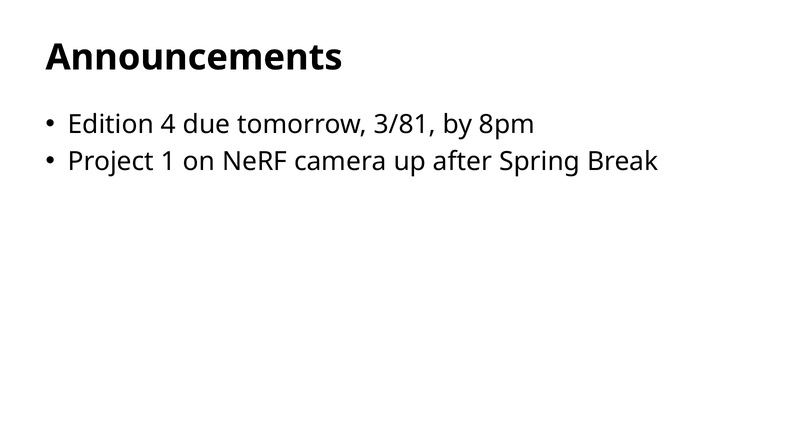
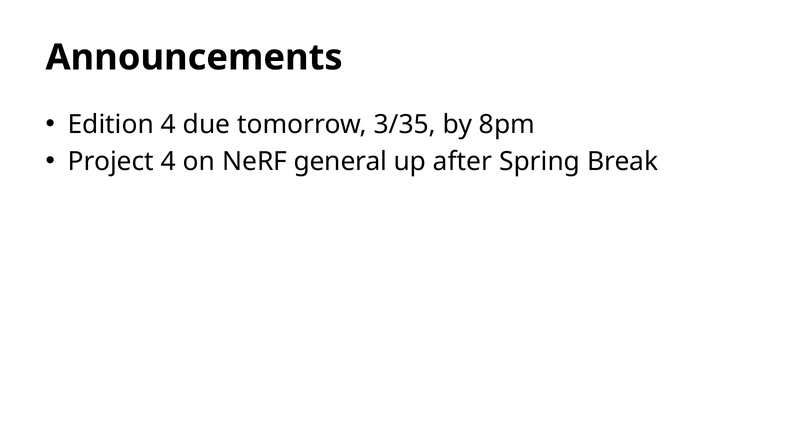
3/81: 3/81 -> 3/35
Project 1: 1 -> 4
camera: camera -> general
